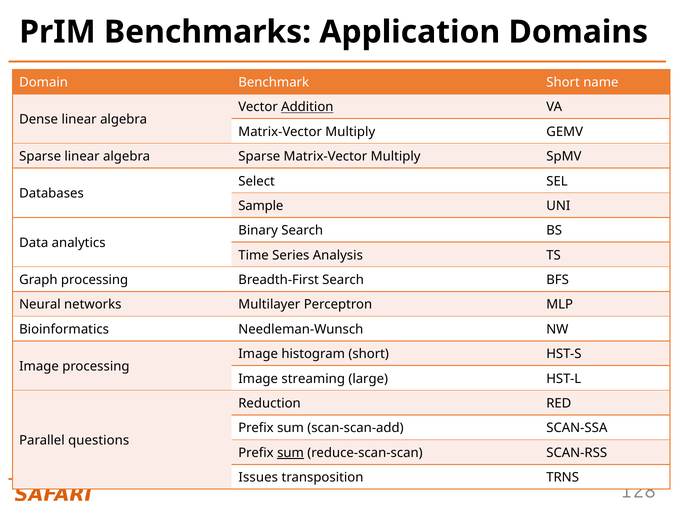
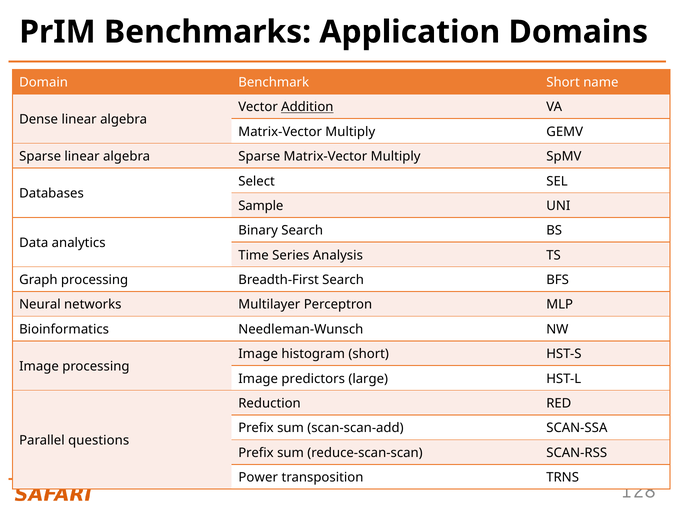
streaming: streaming -> predictors
sum at (291, 453) underline: present -> none
Issues: Issues -> Power
